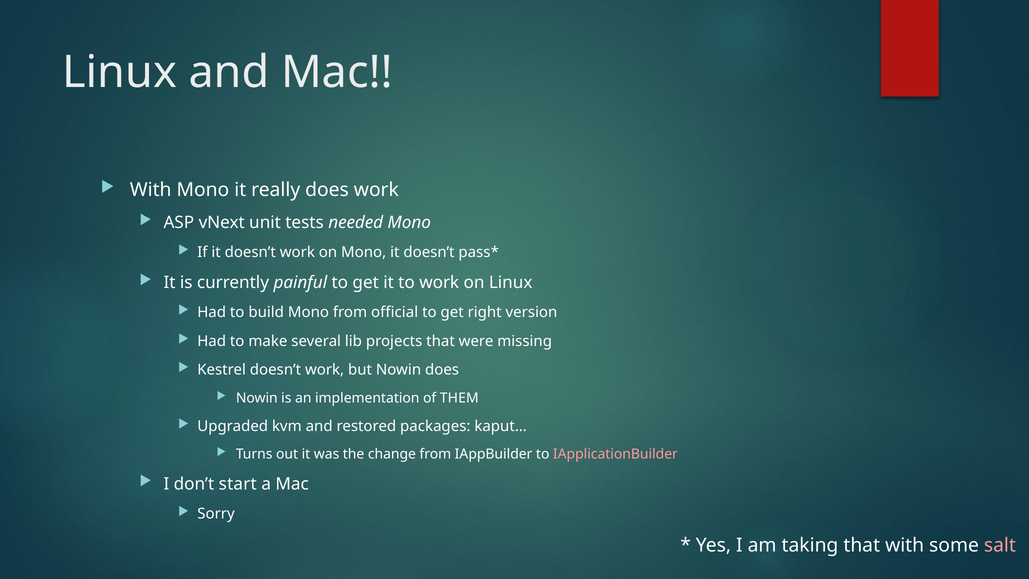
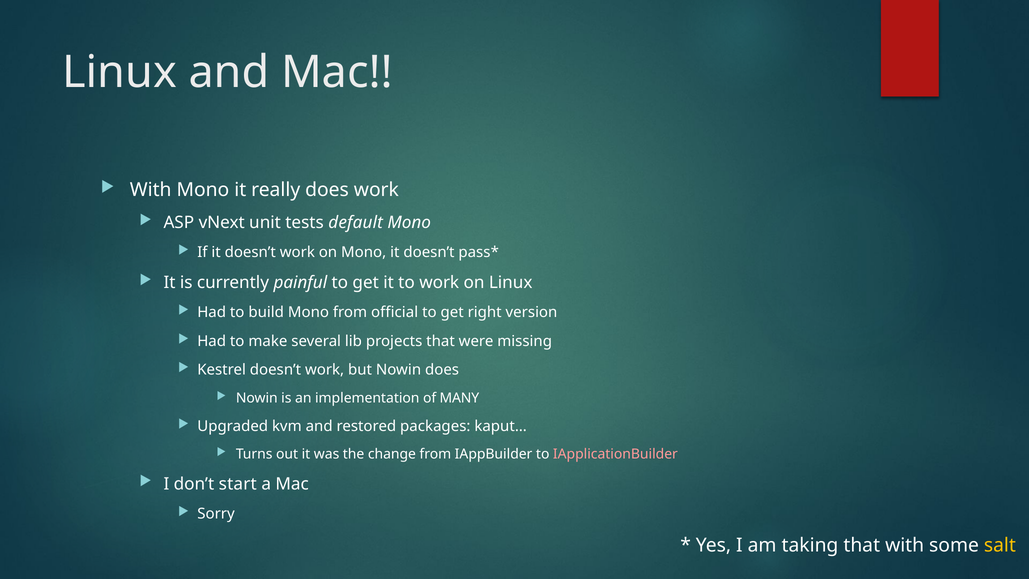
needed: needed -> default
THEM: THEM -> MANY
salt colour: pink -> yellow
